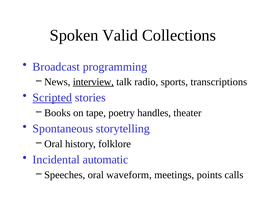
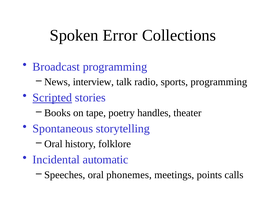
Valid: Valid -> Error
interview underline: present -> none
sports transcriptions: transcriptions -> programming
waveform: waveform -> phonemes
